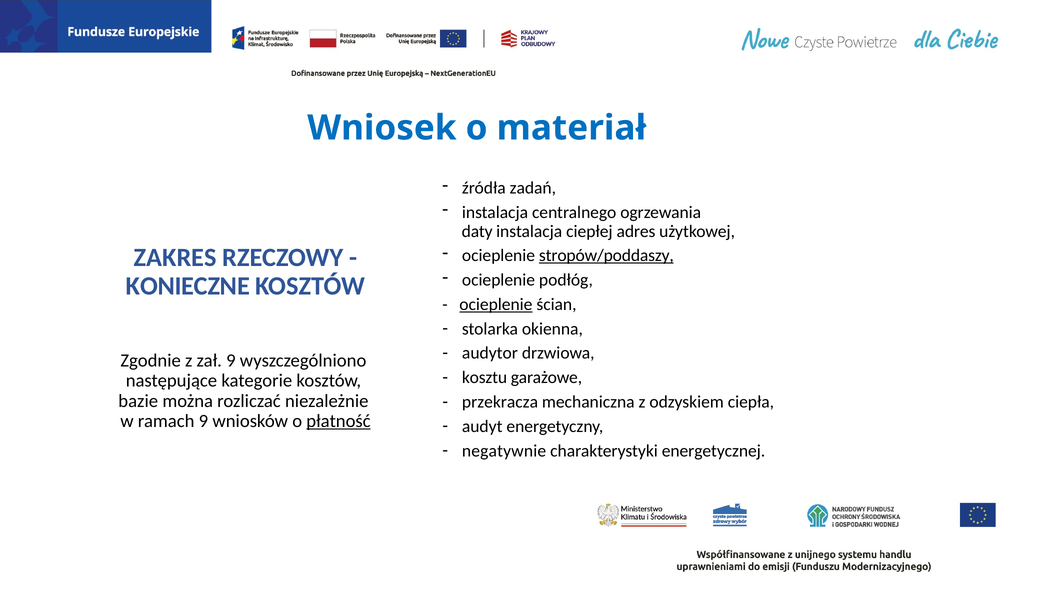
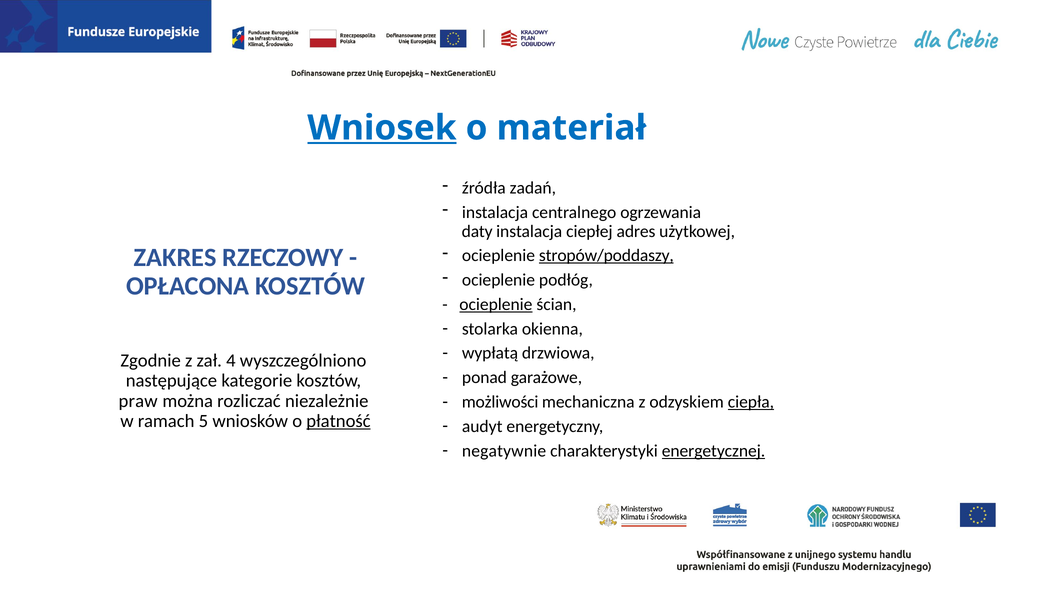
Wniosek underline: none -> present
KONIECZNE: KONIECZNE -> OPŁACONA
audytor: audytor -> wypłatą
zał 9: 9 -> 4
kosztu: kosztu -> ponad
przekracza: przekracza -> możliwości
ciepła underline: none -> present
bazie: bazie -> praw
ramach 9: 9 -> 5
energetycznej underline: none -> present
